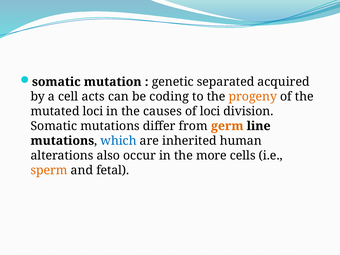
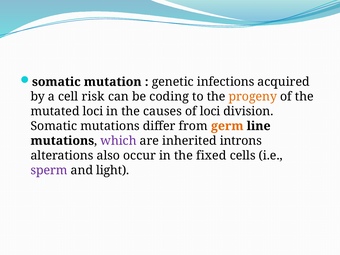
separated: separated -> infections
acts: acts -> risk
which colour: blue -> purple
human: human -> introns
more: more -> fixed
sperm colour: orange -> purple
fetal: fetal -> light
